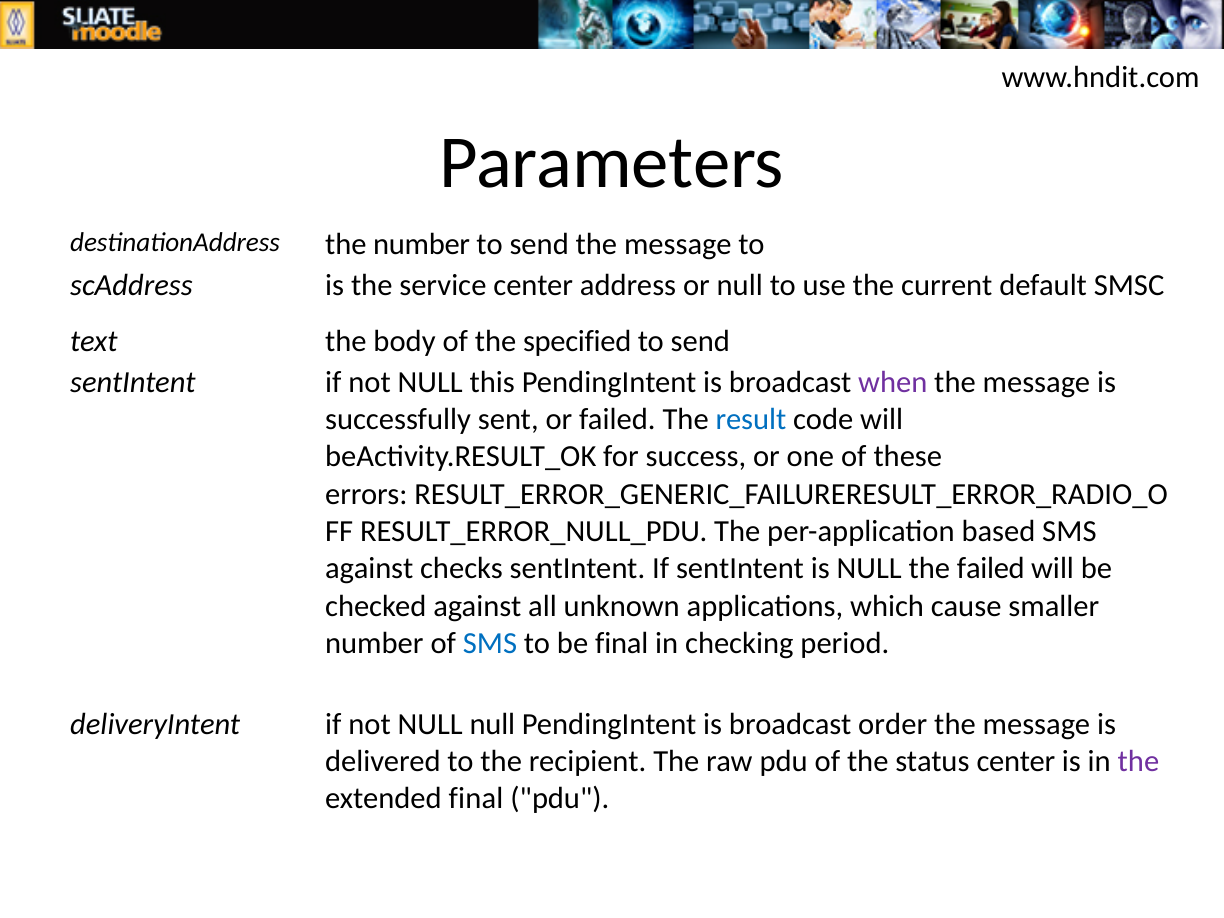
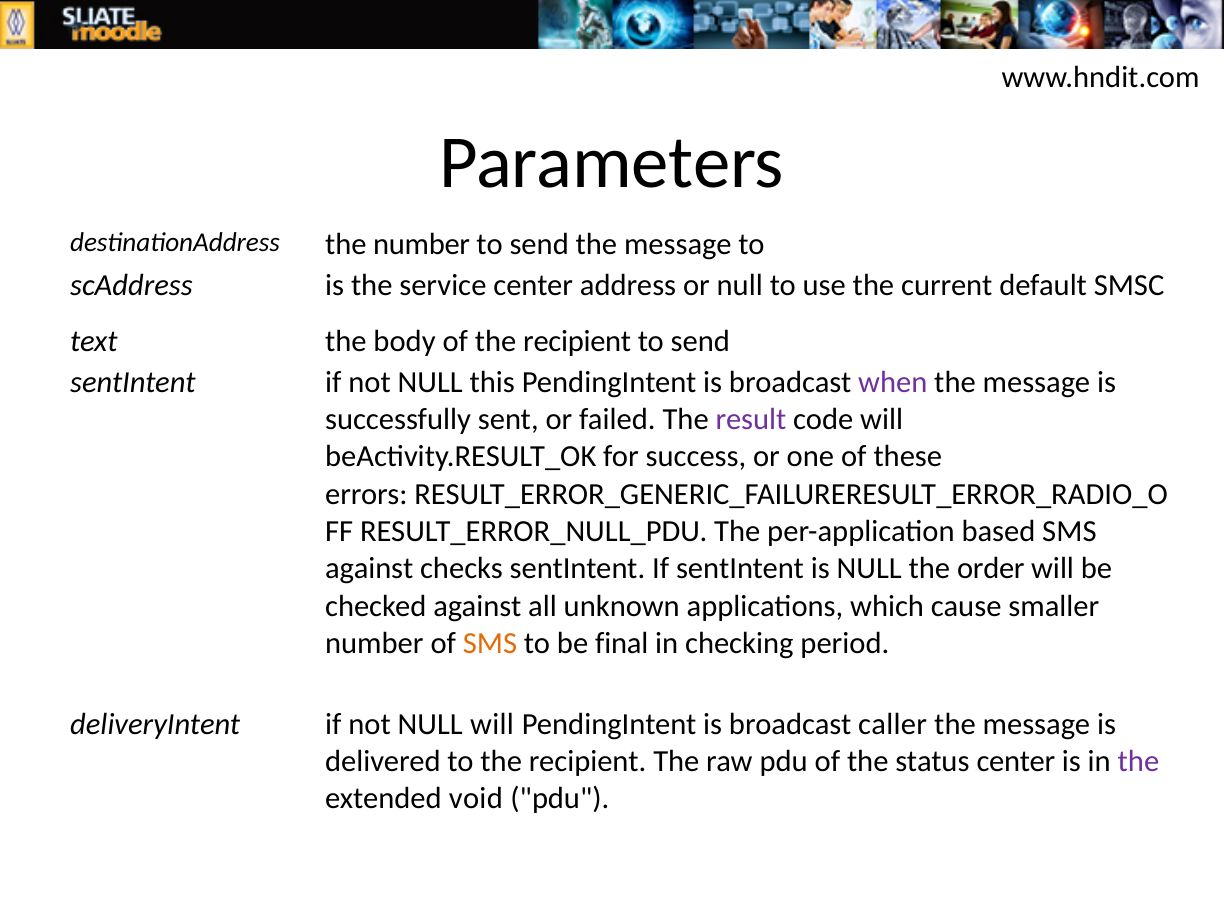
of the specified: specified -> recipient
result colour: blue -> purple
the failed: failed -> order
SMS at (490, 643) colour: blue -> orange
NULL null: null -> will
order: order -> caller
extended final: final -> void
